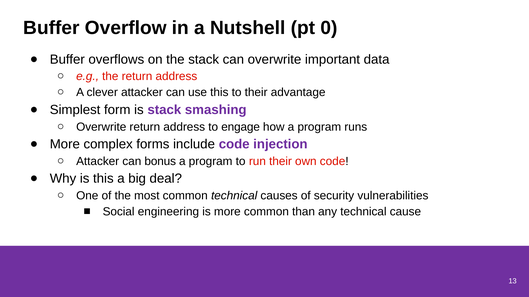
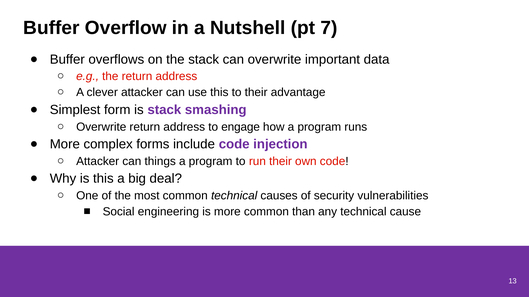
0: 0 -> 7
bonus: bonus -> things
